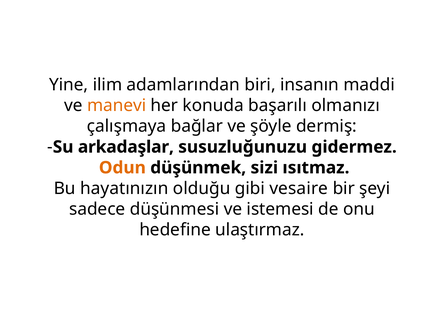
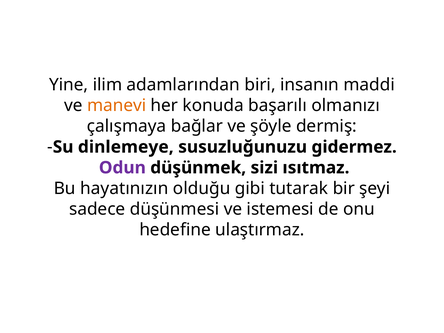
arkadaşlar: arkadaşlar -> dinlemeye
Odun colour: orange -> purple
vesaire: vesaire -> tutarak
